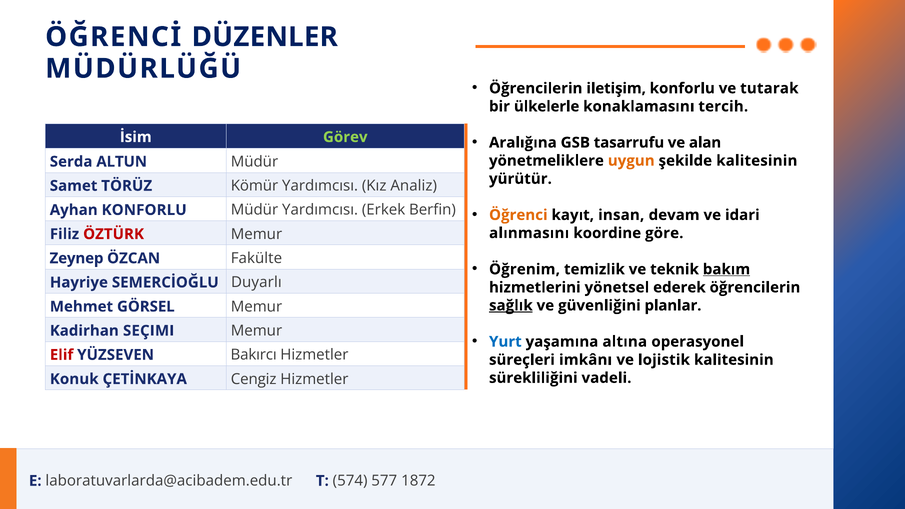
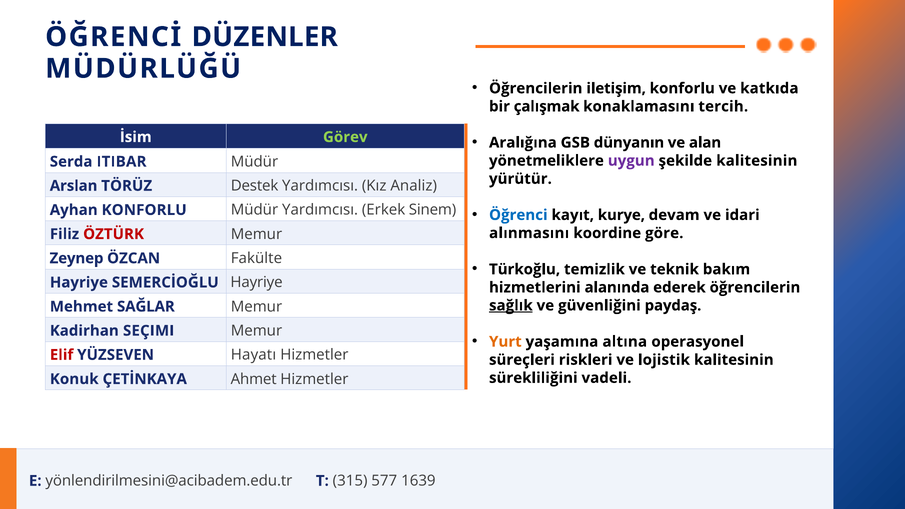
tutarak: tutarak -> katkıda
ülkelerle: ülkelerle -> çalışmak
tasarrufu: tasarrufu -> dünyanın
uygun colour: orange -> purple
ALTUN: ALTUN -> ITIBAR
Samet: Samet -> Arslan
Kömür: Kömür -> Destek
Berfin: Berfin -> Sinem
Öğrenci colour: orange -> blue
insan: insan -> kurye
Öğrenim: Öğrenim -> Türkoğlu
bakım underline: present -> none
SEMERCİOĞLU Duyarlı: Duyarlı -> Hayriye
yönetsel: yönetsel -> alanında
planlar: planlar -> paydaş
GÖRSEL: GÖRSEL -> SAĞLAR
Yurt colour: blue -> orange
Bakırcı: Bakırcı -> Hayatı
imkânı: imkânı -> riskleri
Cengiz: Cengiz -> Ahmet
laboratuvarlarda@acibadem.edu.tr: laboratuvarlarda@acibadem.edu.tr -> yönlendirilmesini@acibadem.edu.tr
574: 574 -> 315
1872: 1872 -> 1639
